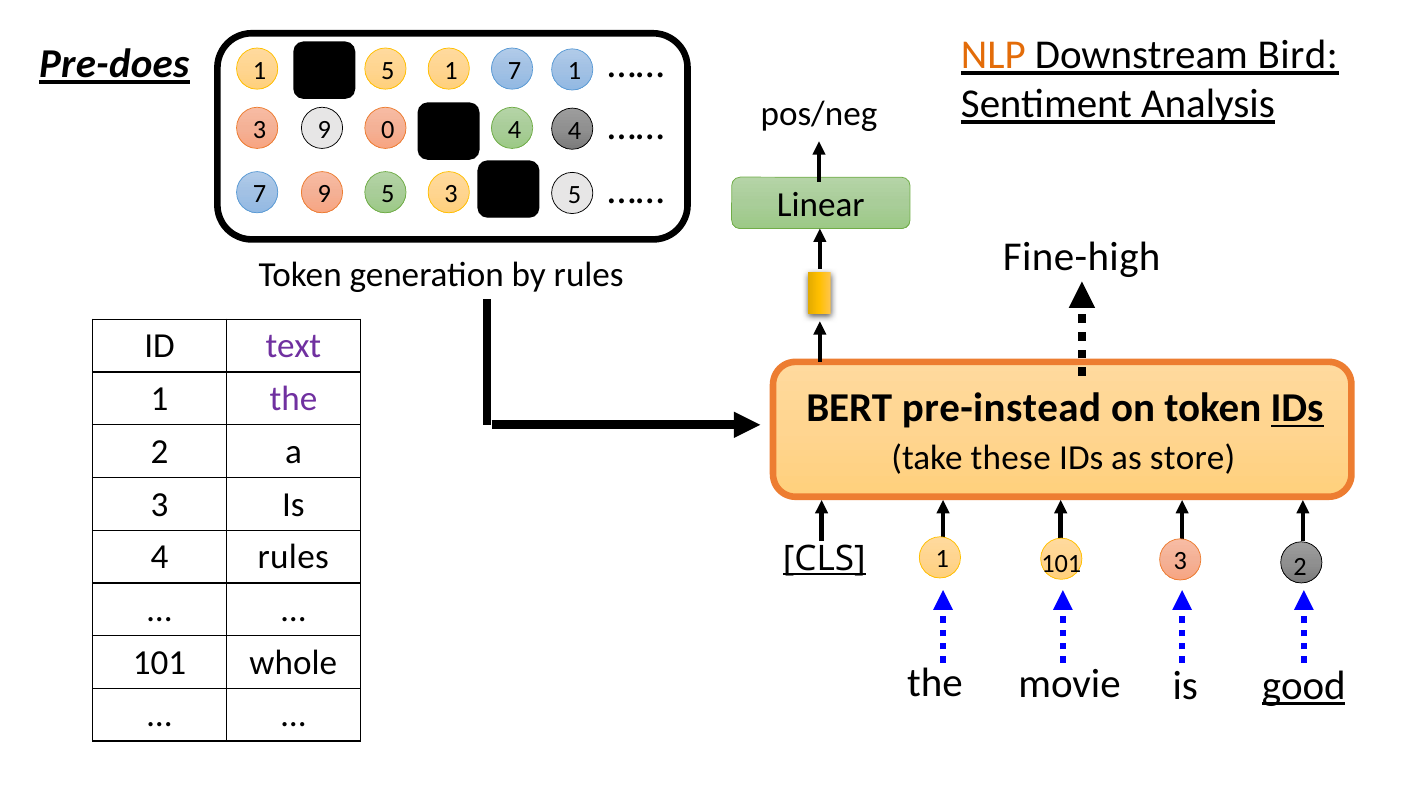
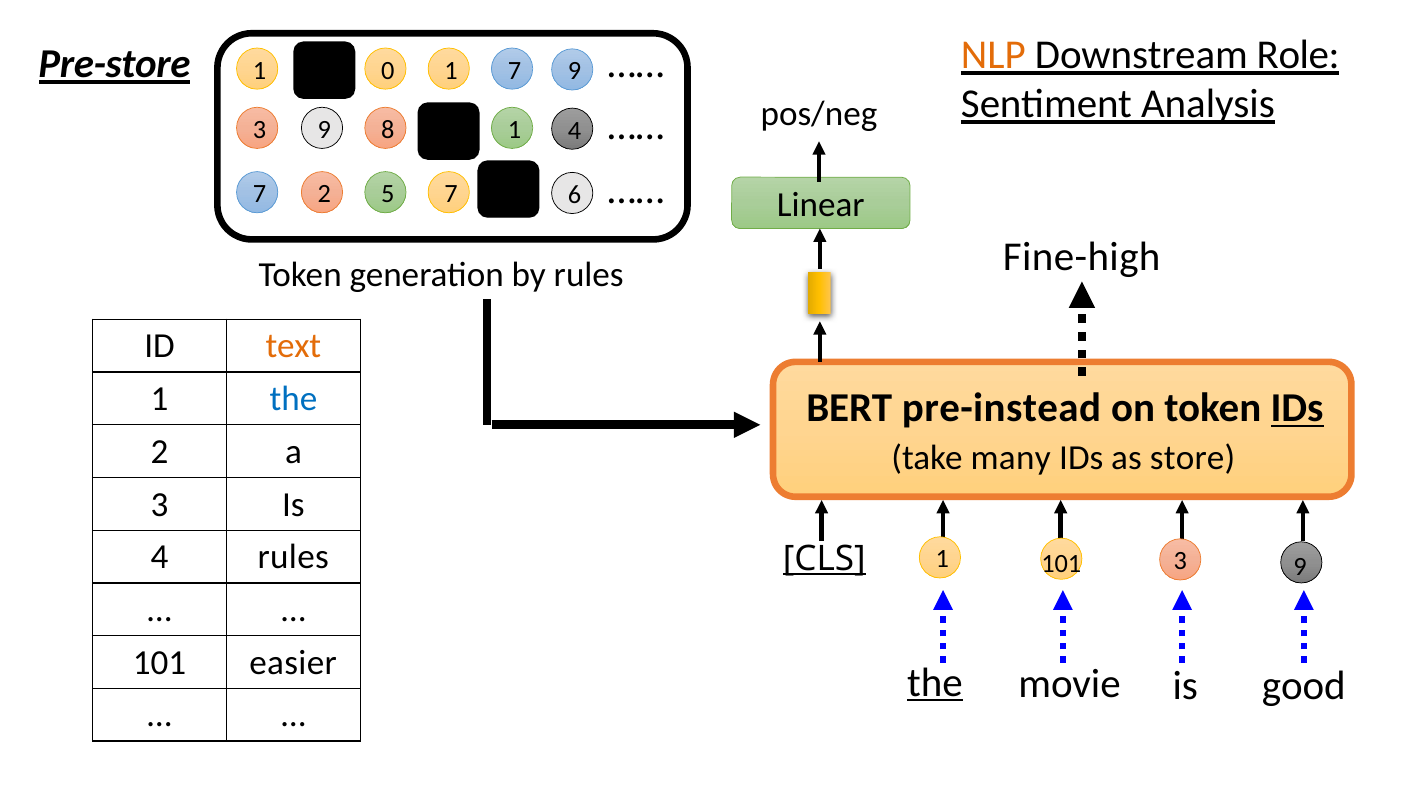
Bird: Bird -> Role
Pre-does: Pre-does -> Pre-store
5 at (388, 70): 5 -> 0
7 1: 1 -> 9
0: 0 -> 8
4 at (514, 130): 4 -> 1
7 9: 9 -> 2
5 3: 3 -> 7
5 at (575, 195): 5 -> 6
text colour: purple -> orange
the at (293, 399) colour: purple -> blue
these: these -> many
101 3 2: 2 -> 9
whole: whole -> easier
the at (935, 683) underline: none -> present
good underline: present -> none
